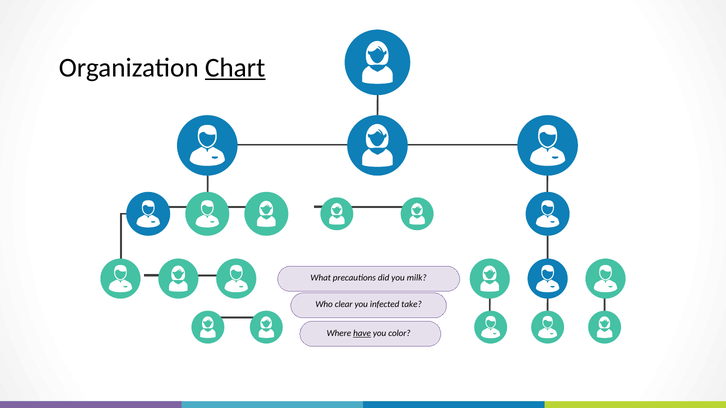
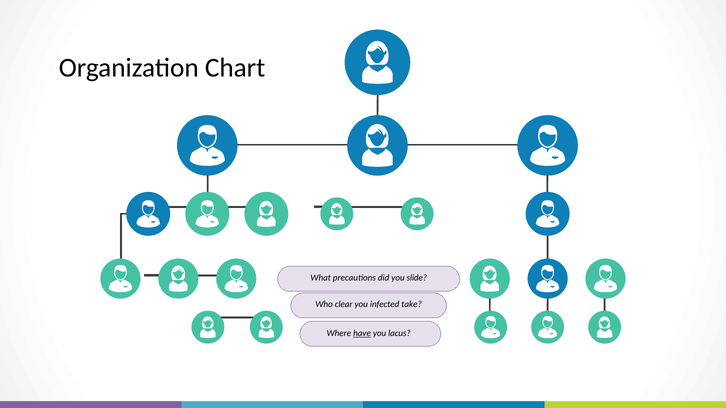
Chart underline: present -> none
milk: milk -> slide
color: color -> lacus
